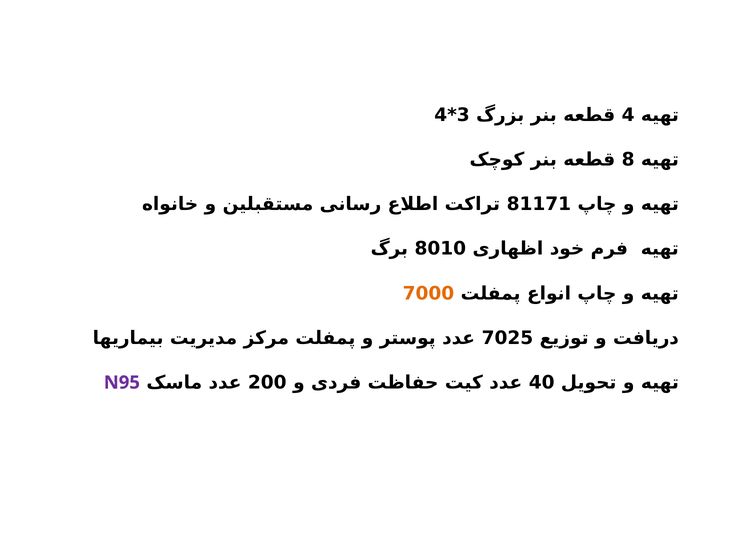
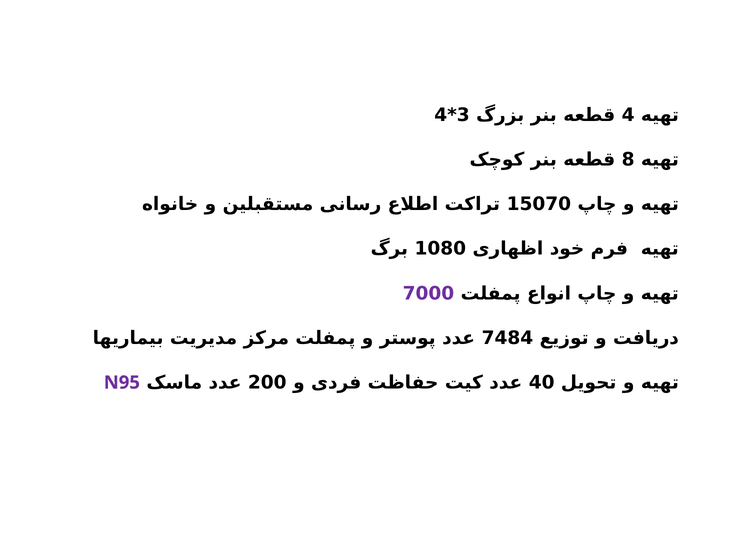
81171: 81171 -> 15070
8010: 8010 -> 1080
7000 colour: orange -> purple
7025: 7025 -> 7484
